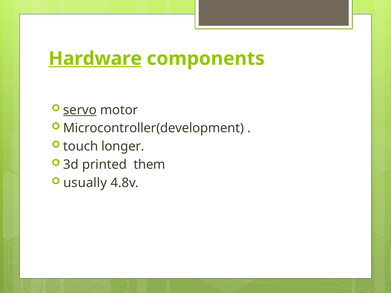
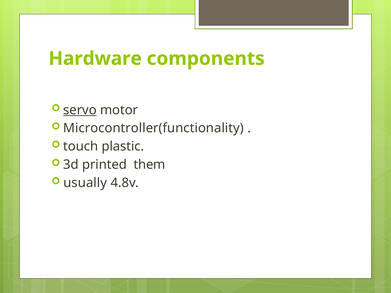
Hardware underline: present -> none
Microcontroller(development: Microcontroller(development -> Microcontroller(functionality
longer: longer -> plastic
